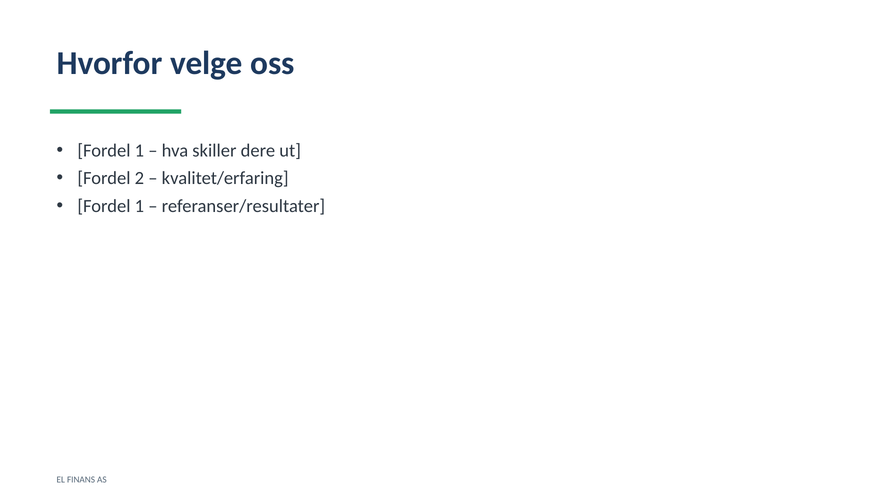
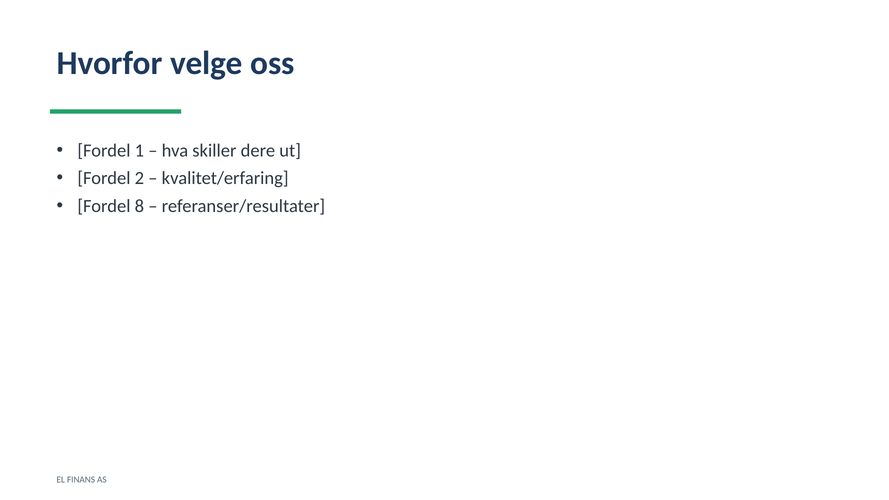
1 at (139, 206): 1 -> 8
